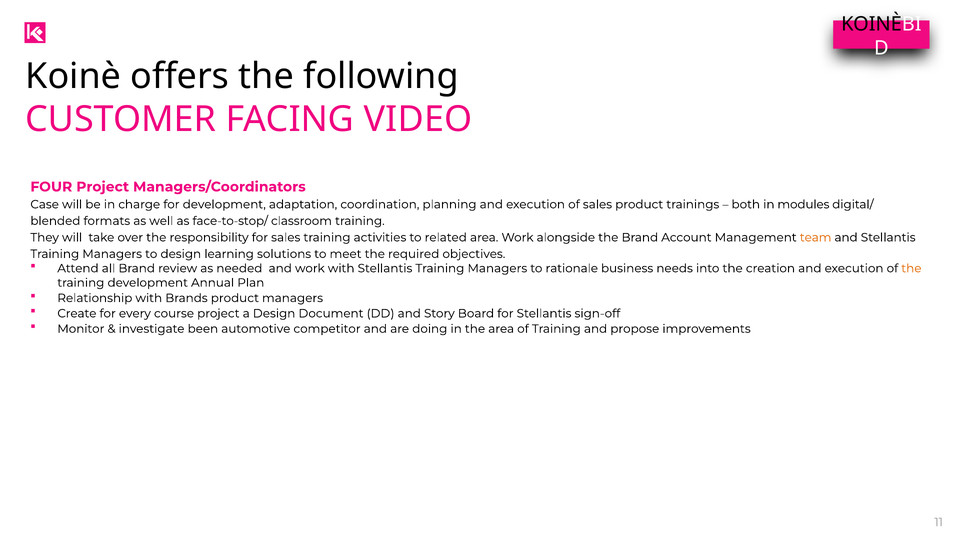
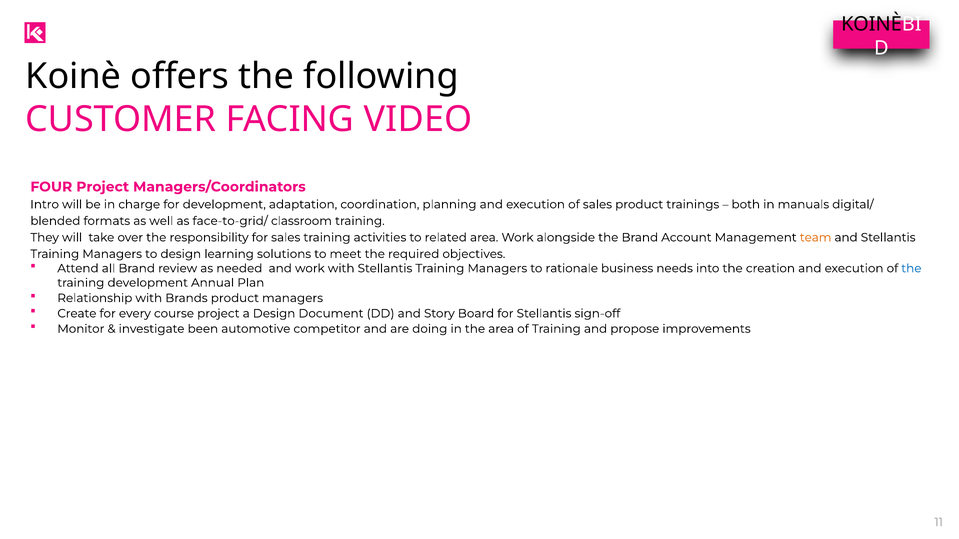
Case: Case -> Intro
modules: modules -> manuals
face-to-stop/: face-to-stop/ -> face-to-grid/
the at (911, 269) colour: orange -> blue
